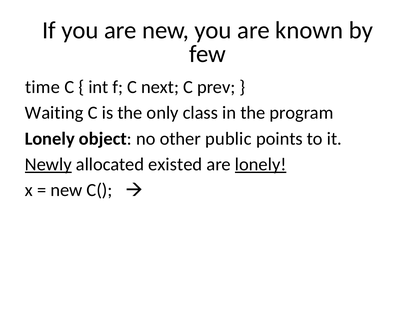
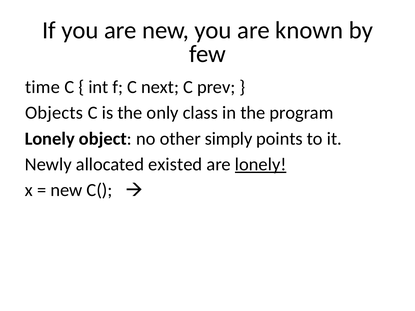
Waiting: Waiting -> Objects
public: public -> simply
Newly underline: present -> none
